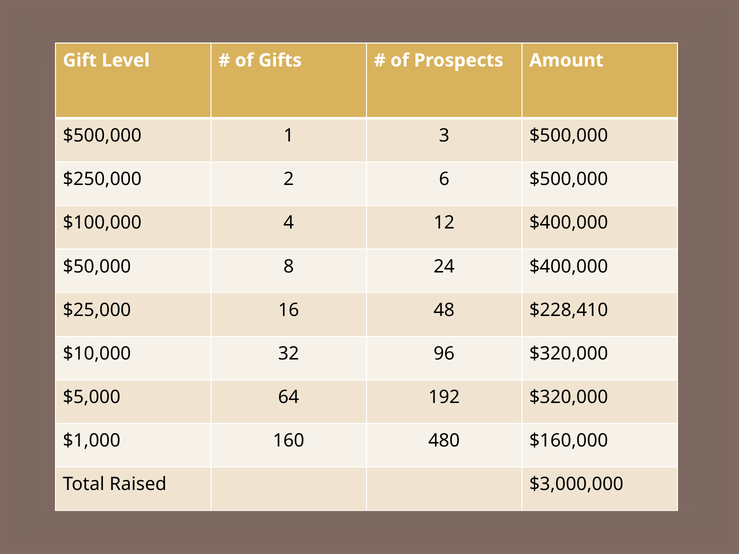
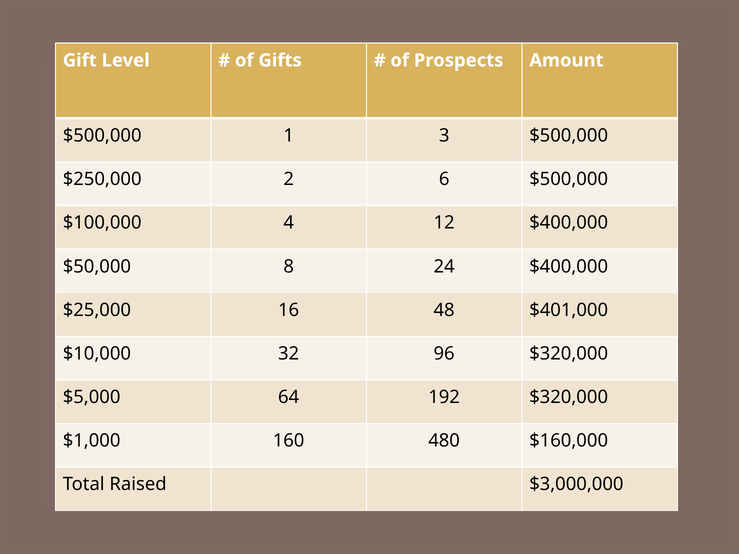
$228,410: $228,410 -> $401,000
